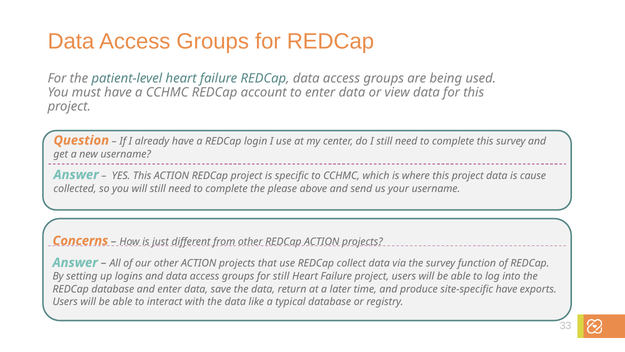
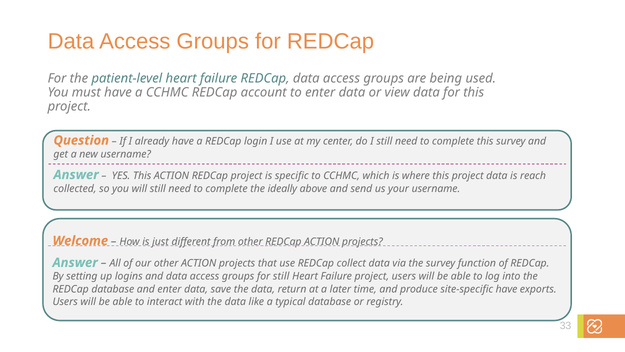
cause: cause -> reach
please: please -> ideally
Concerns: Concerns -> Welcome
